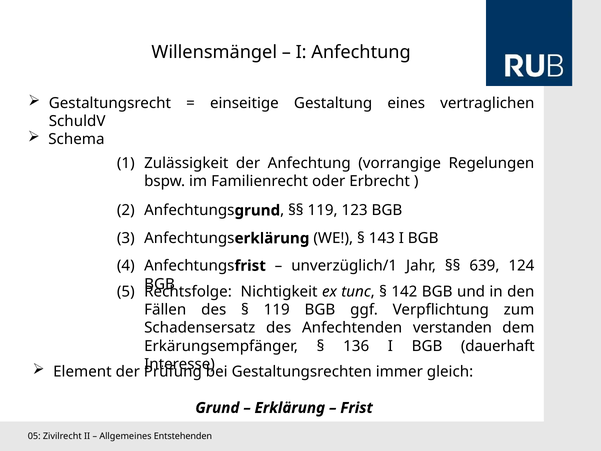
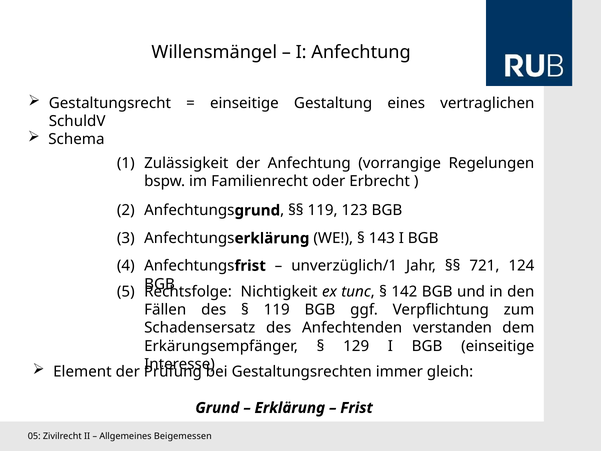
639: 639 -> 721
136: 136 -> 129
BGB dauerhaft: dauerhaft -> einseitige
Entstehenden: Entstehenden -> Beigemessen
